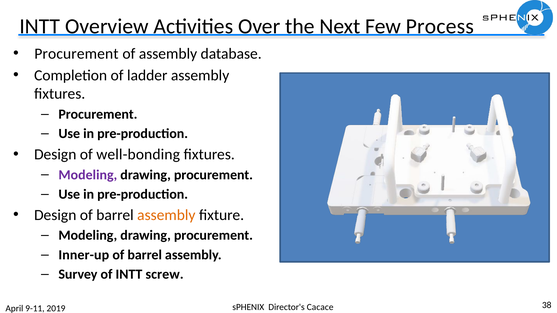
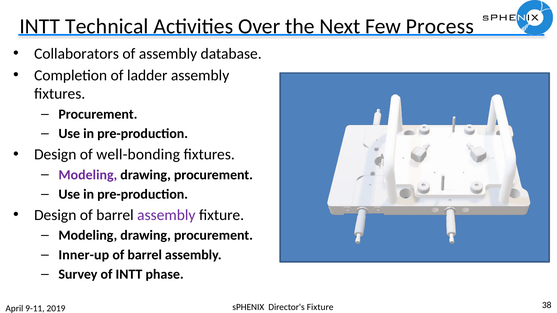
Overview: Overview -> Technical
Procurement at (76, 54): Procurement -> Collaborators
assembly at (166, 215) colour: orange -> purple
screw: screw -> phase
Director's Cacace: Cacace -> Fixture
